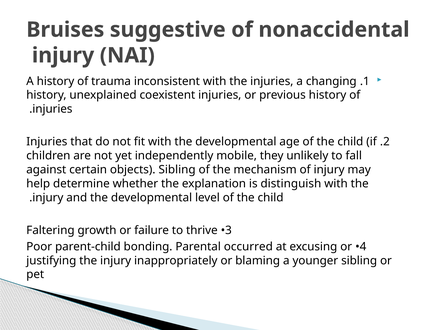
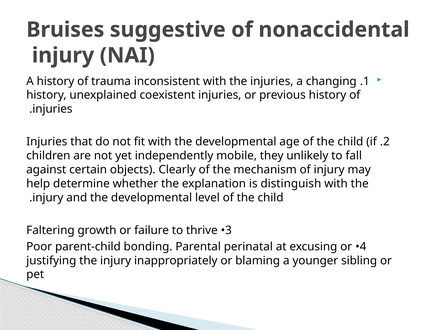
objects Sibling: Sibling -> Clearly
occurred: occurred -> perinatal
